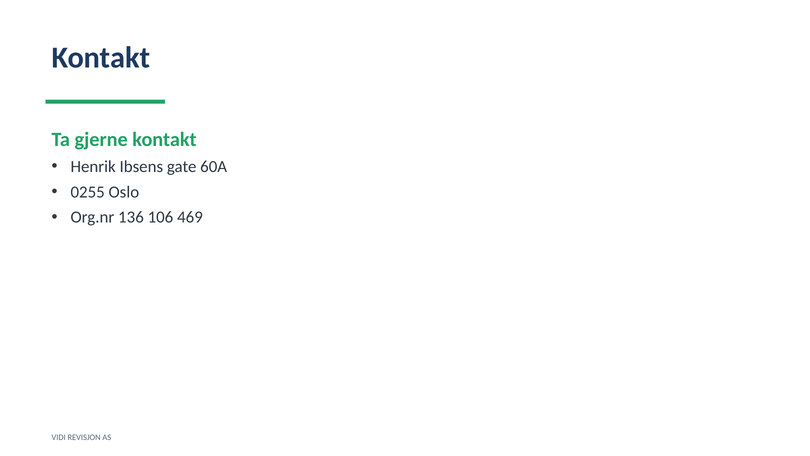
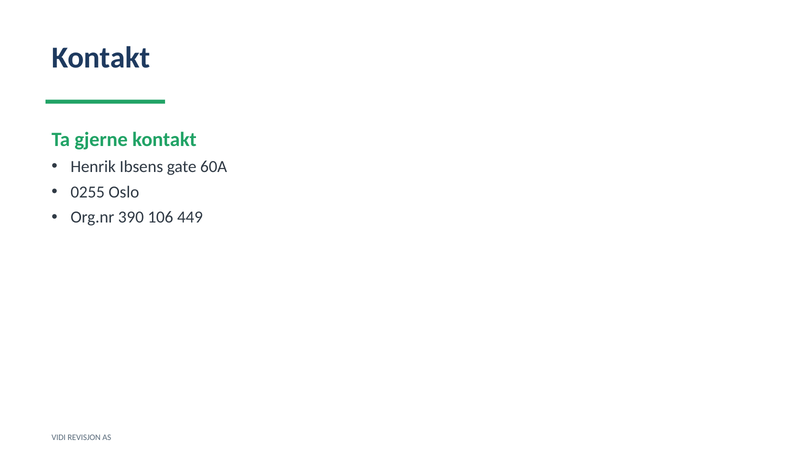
136: 136 -> 390
469: 469 -> 449
